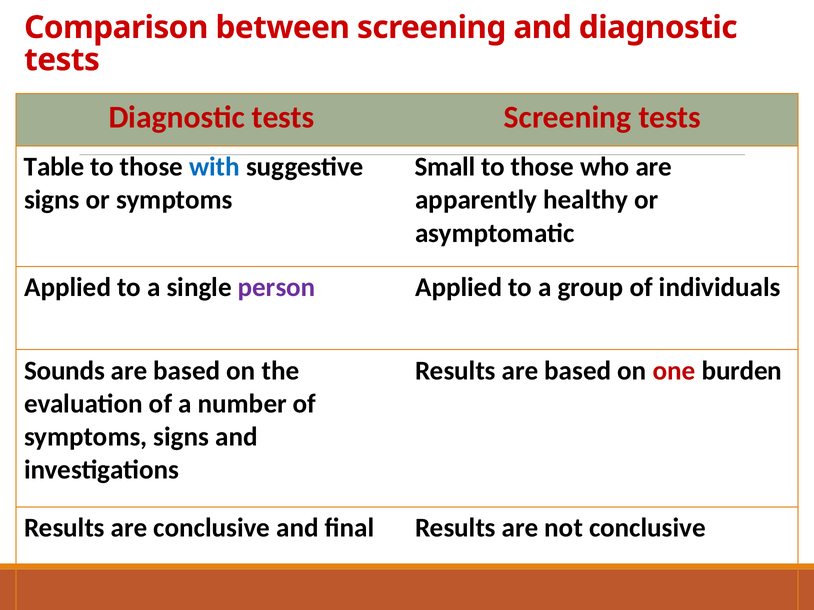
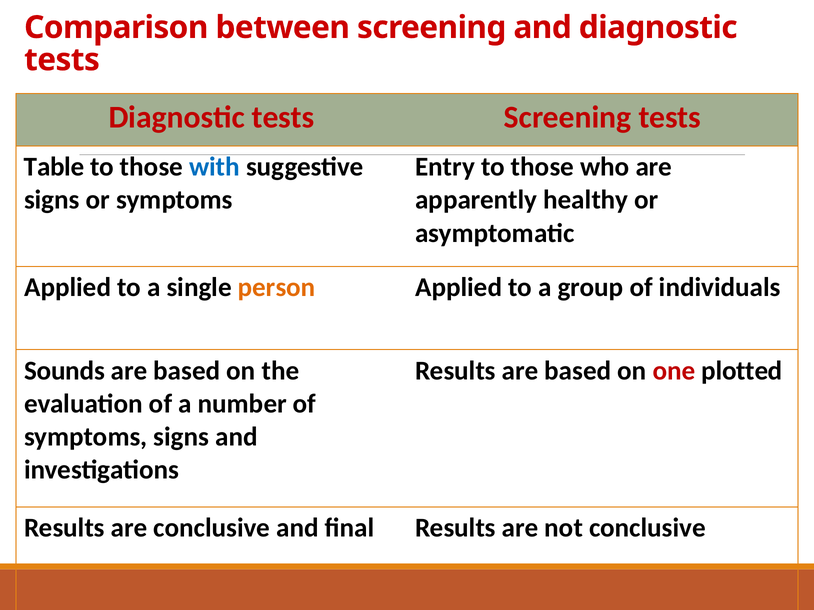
Small: Small -> Entry
person colour: purple -> orange
burden: burden -> plotted
